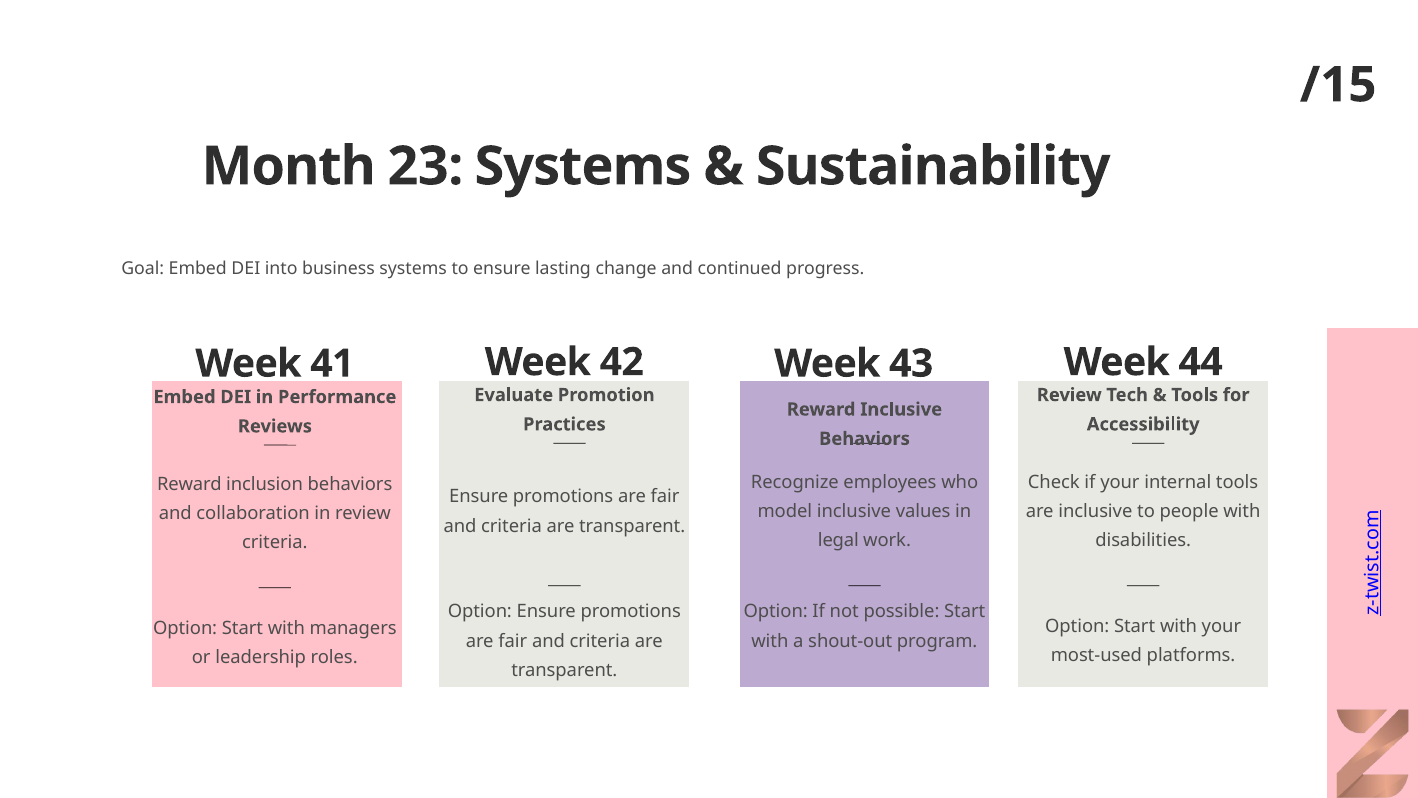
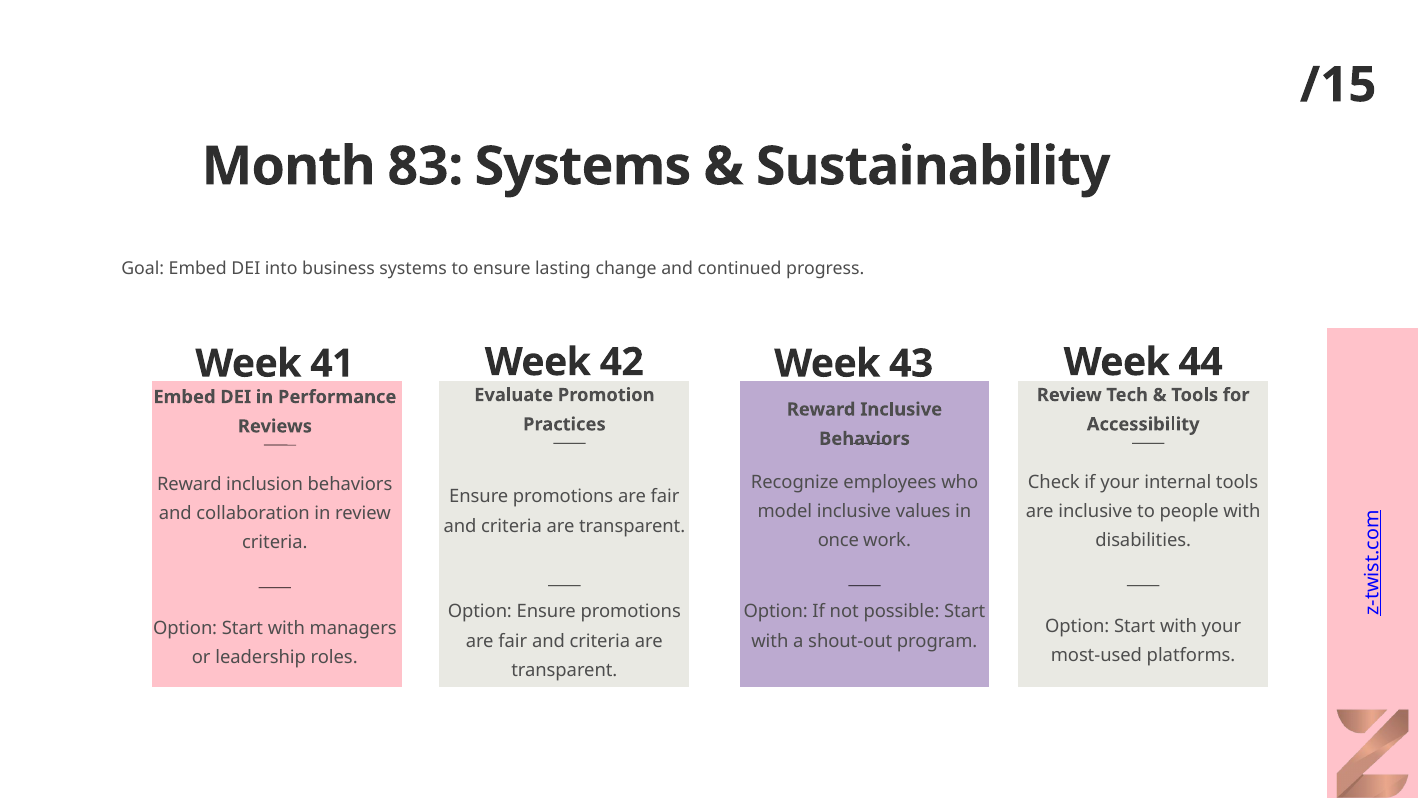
23: 23 -> 83
legal: legal -> once
